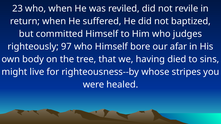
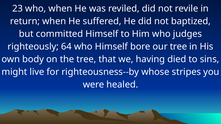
97: 97 -> 64
our afar: afar -> tree
